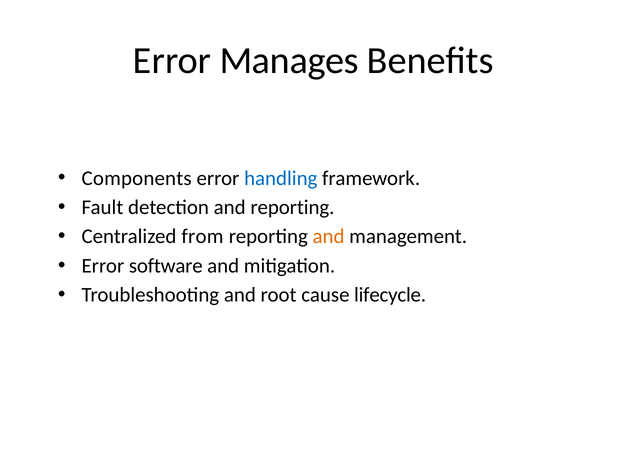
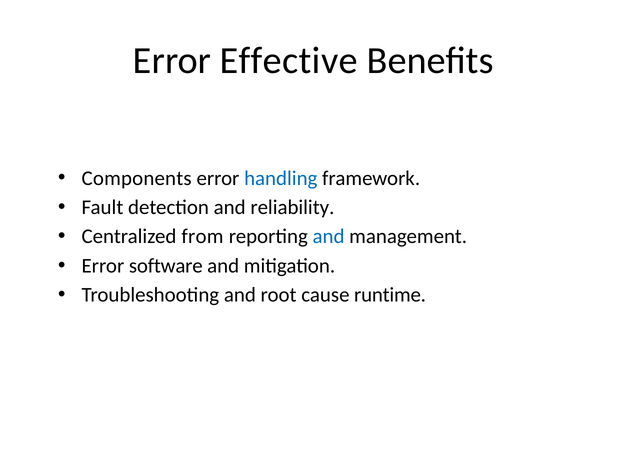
Manages: Manages -> Effective
and reporting: reporting -> reliability
and at (329, 237) colour: orange -> blue
lifecycle: lifecycle -> runtime
